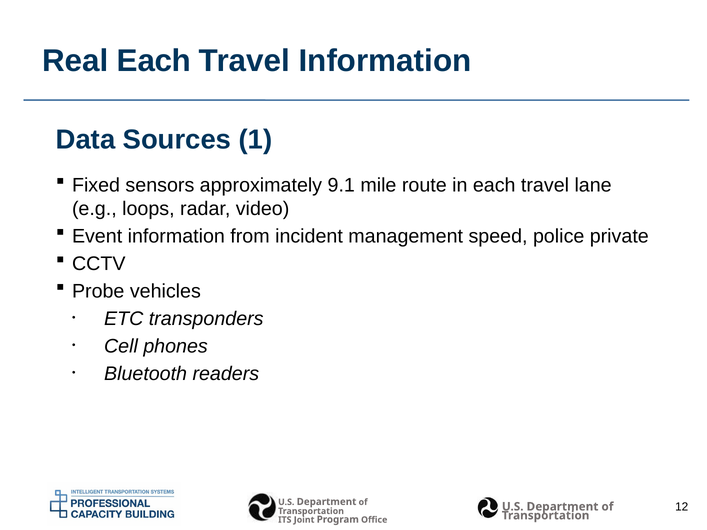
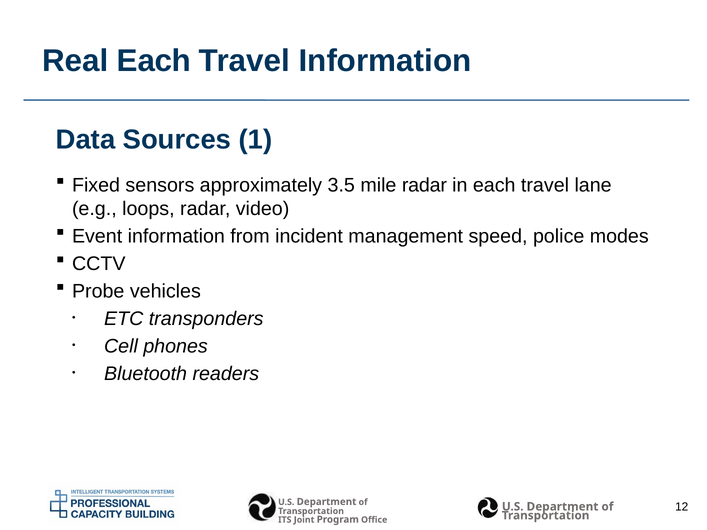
9.1: 9.1 -> 3.5
mile route: route -> radar
private: private -> modes
